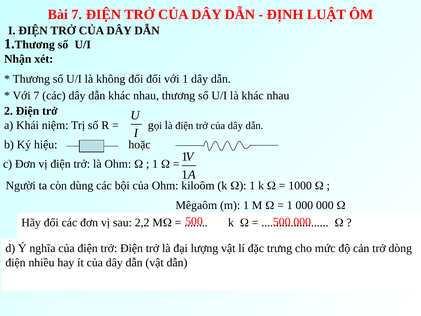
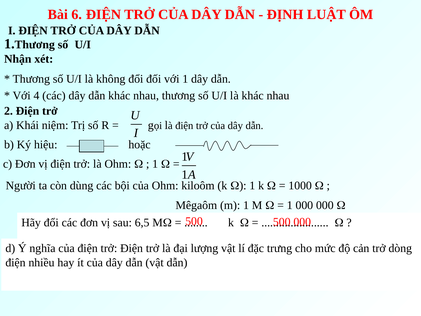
Bài 7: 7 -> 6
Với 7: 7 -> 4
2,2: 2,2 -> 6,5
